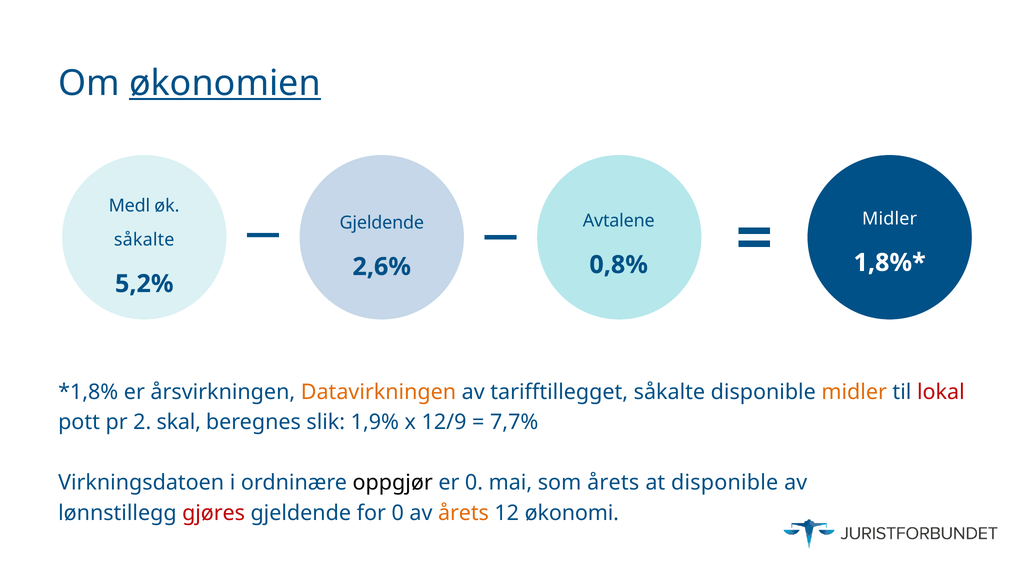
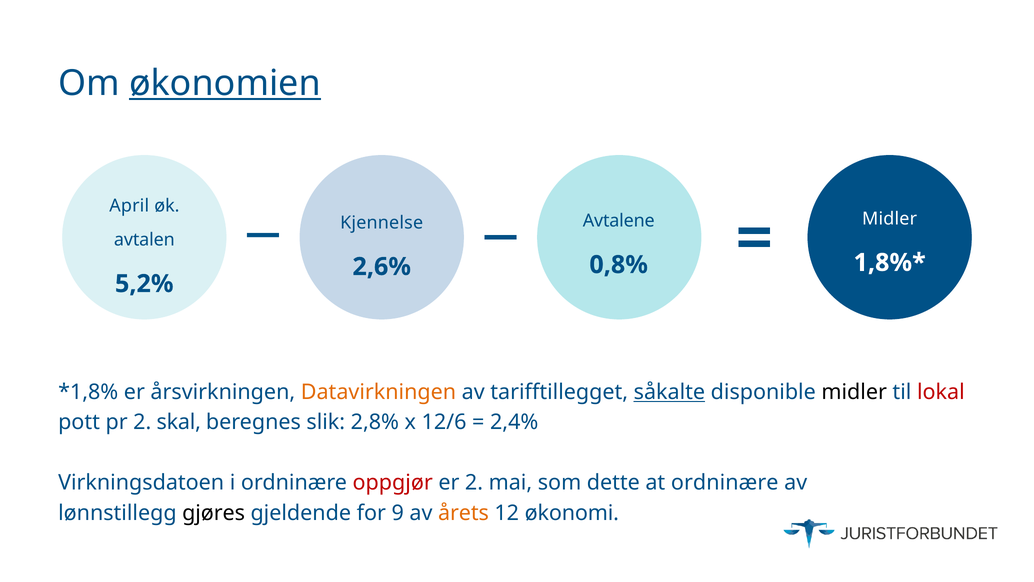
Medl: Medl -> April
Gjeldende at (382, 223): Gjeldende -> Kjennelse
såkalte at (144, 240): såkalte -> avtalen
såkalte at (669, 392) underline: none -> present
midler at (854, 392) colour: orange -> black
1,9%: 1,9% -> 2,8%
12/9: 12/9 -> 12/6
7,7%: 7,7% -> 2,4%
oppgjør colour: black -> red
er 0: 0 -> 2
som årets: årets -> dette
at disponible: disponible -> ordninære
gjøres colour: red -> black
for 0: 0 -> 9
